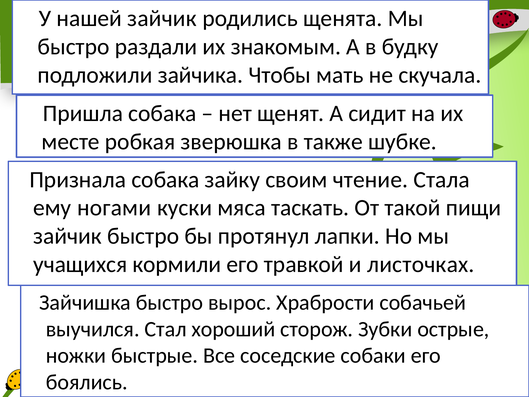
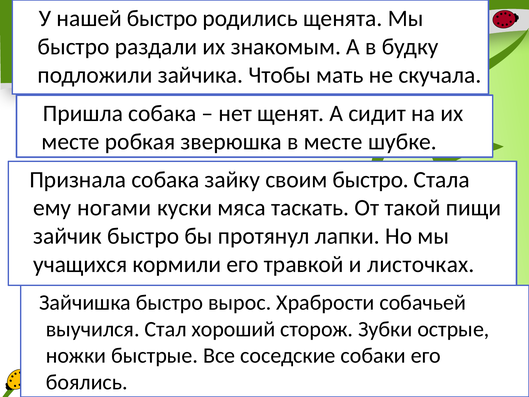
нашей зайчик: зайчик -> быстро
в также: также -> месте
своим чтение: чтение -> быстро
